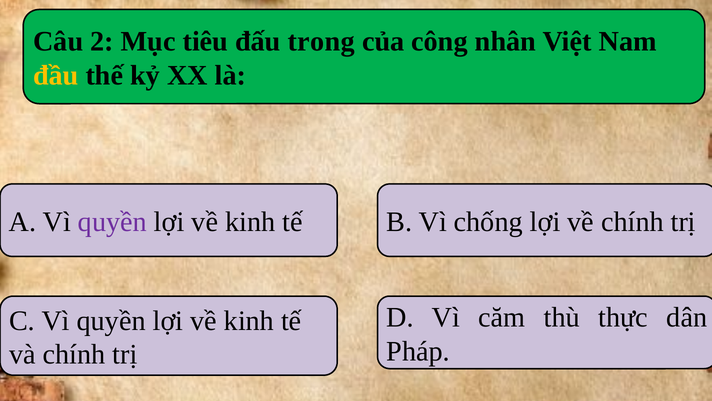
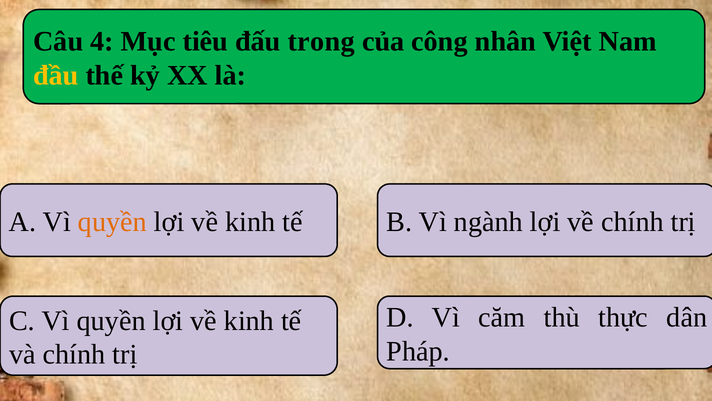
2: 2 -> 4
quyền at (112, 222) colour: purple -> orange
chống: chống -> ngành
